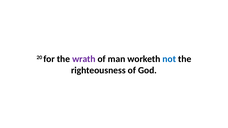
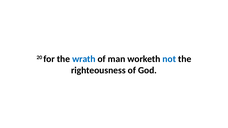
wrath colour: purple -> blue
